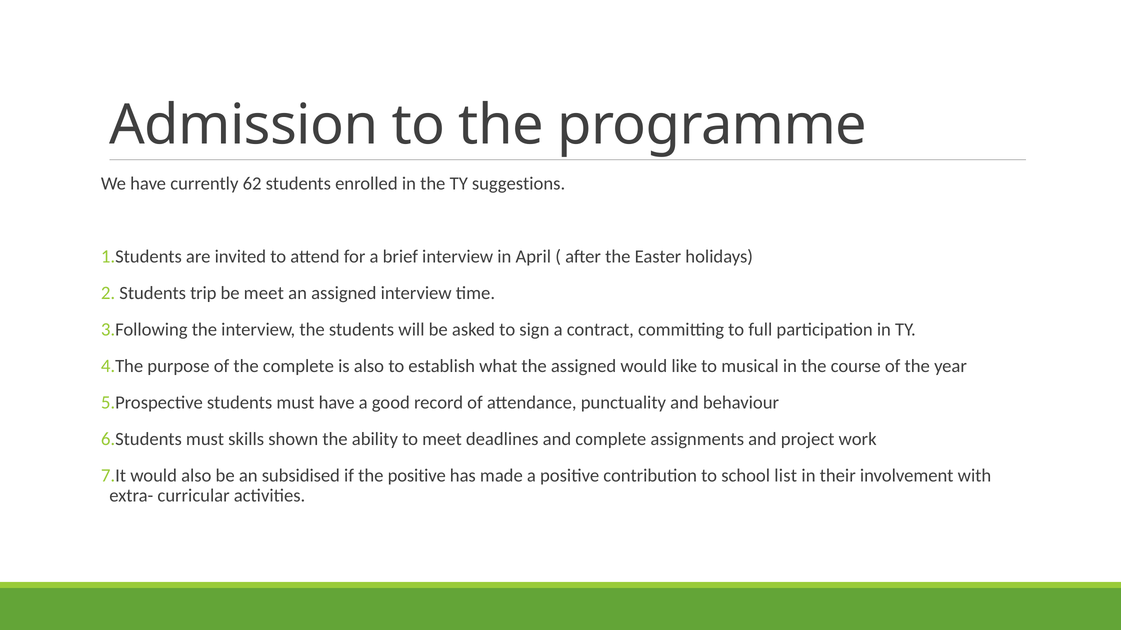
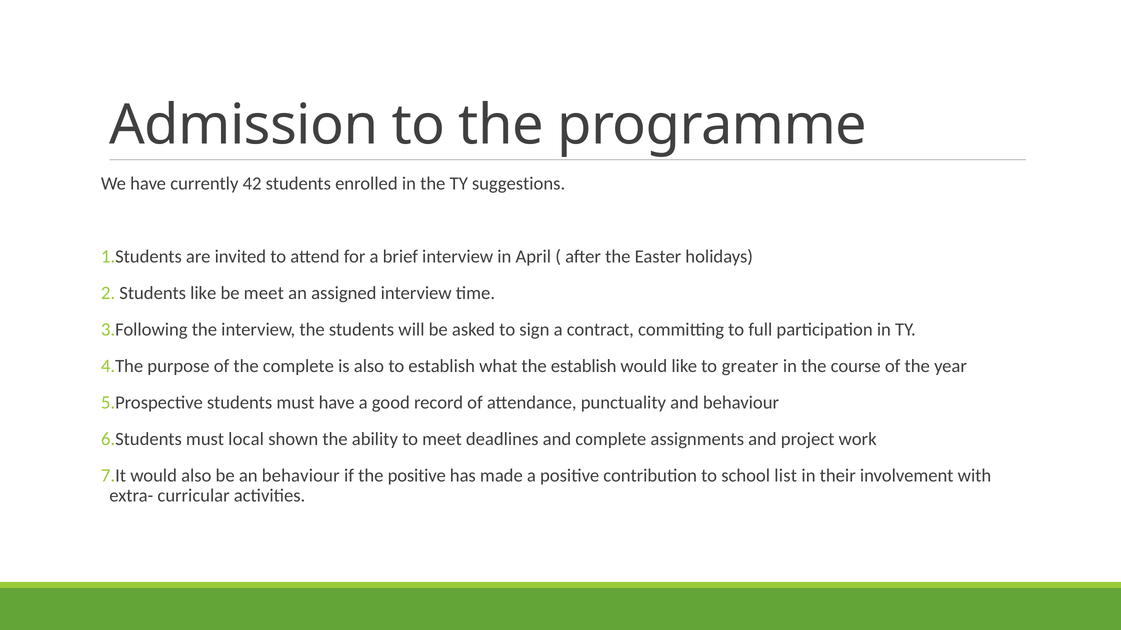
62: 62 -> 42
Students trip: trip -> like
the assigned: assigned -> establish
musical: musical -> greater
skills: skills -> local
an subsidised: subsidised -> behaviour
